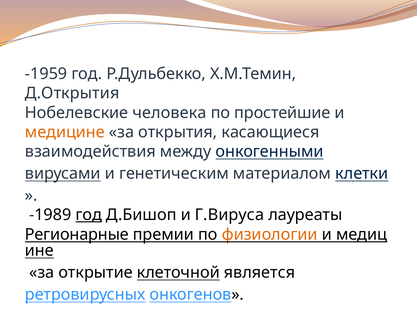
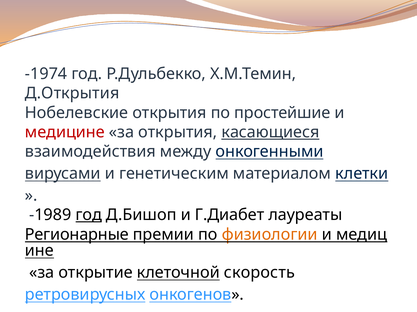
-1959: -1959 -> -1974
Нобелевские человека: человека -> открытия
медицине colour: orange -> red
касающиеся underline: none -> present
Г.Вируса: Г.Вируса -> Г.Диабет
является: является -> скорость
